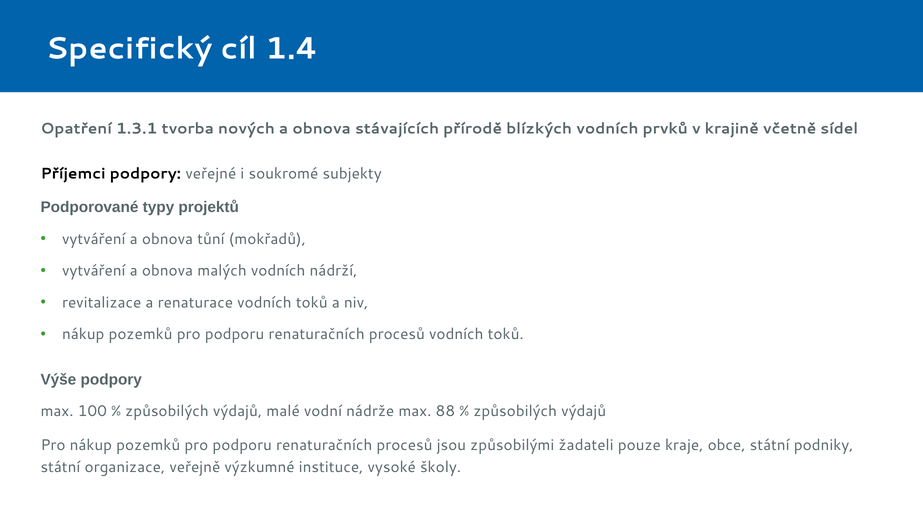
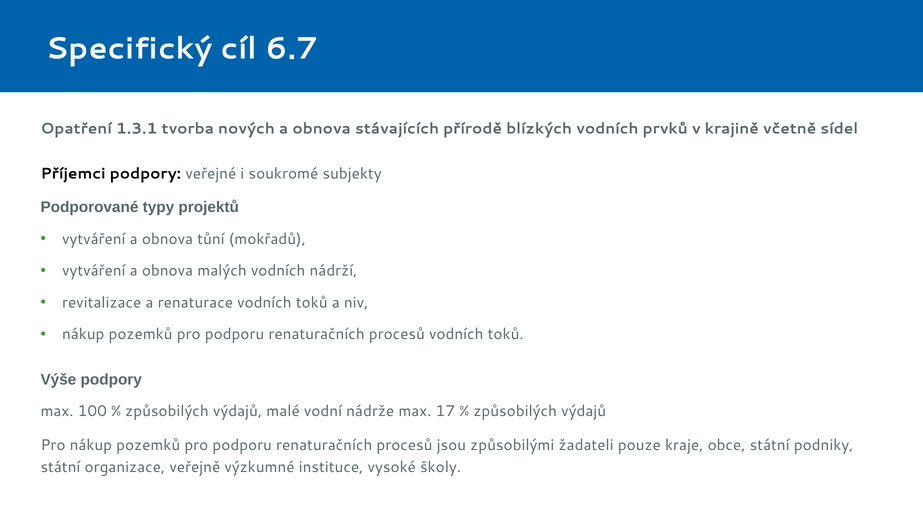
1.4: 1.4 -> 6.7
88: 88 -> 17
